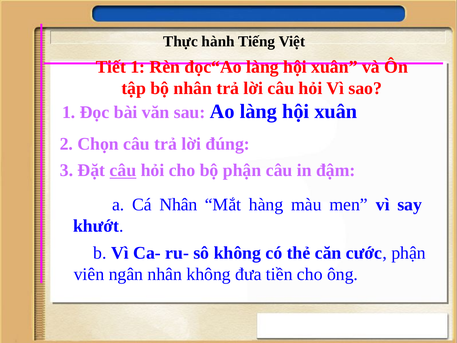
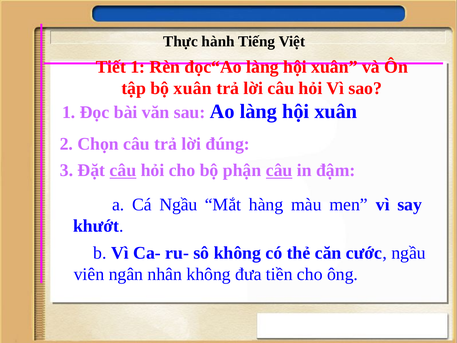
bộ nhân: nhân -> xuân
câu at (279, 170) underline: none -> present
Cá Nhân: Nhân -> Ngầu
cước phận: phận -> ngầu
